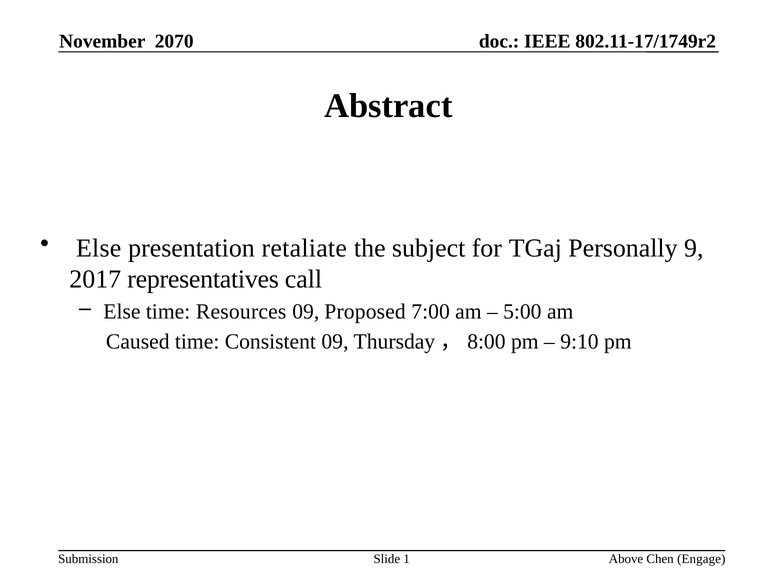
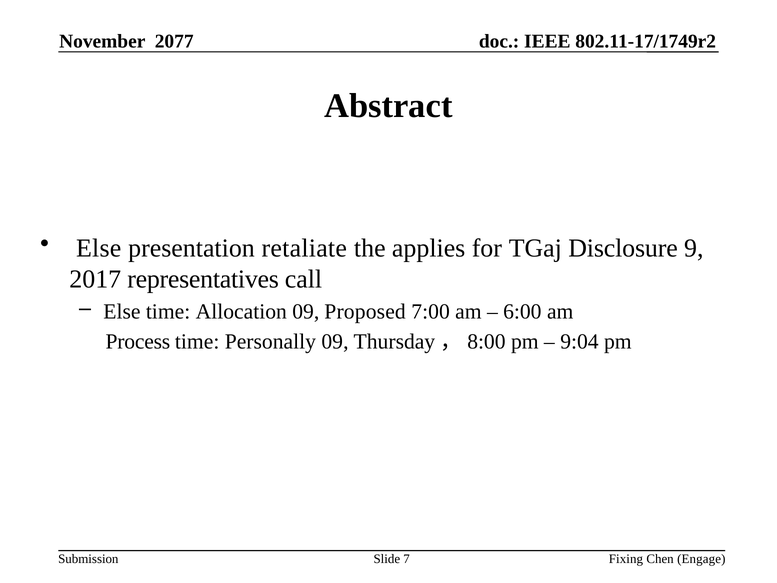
2070: 2070 -> 2077
subject: subject -> applies
Personally: Personally -> Disclosure
Resources: Resources -> Allocation
5:00: 5:00 -> 6:00
Caused: Caused -> Process
Consistent: Consistent -> Personally
9:10: 9:10 -> 9:04
1: 1 -> 7
Above: Above -> Fixing
